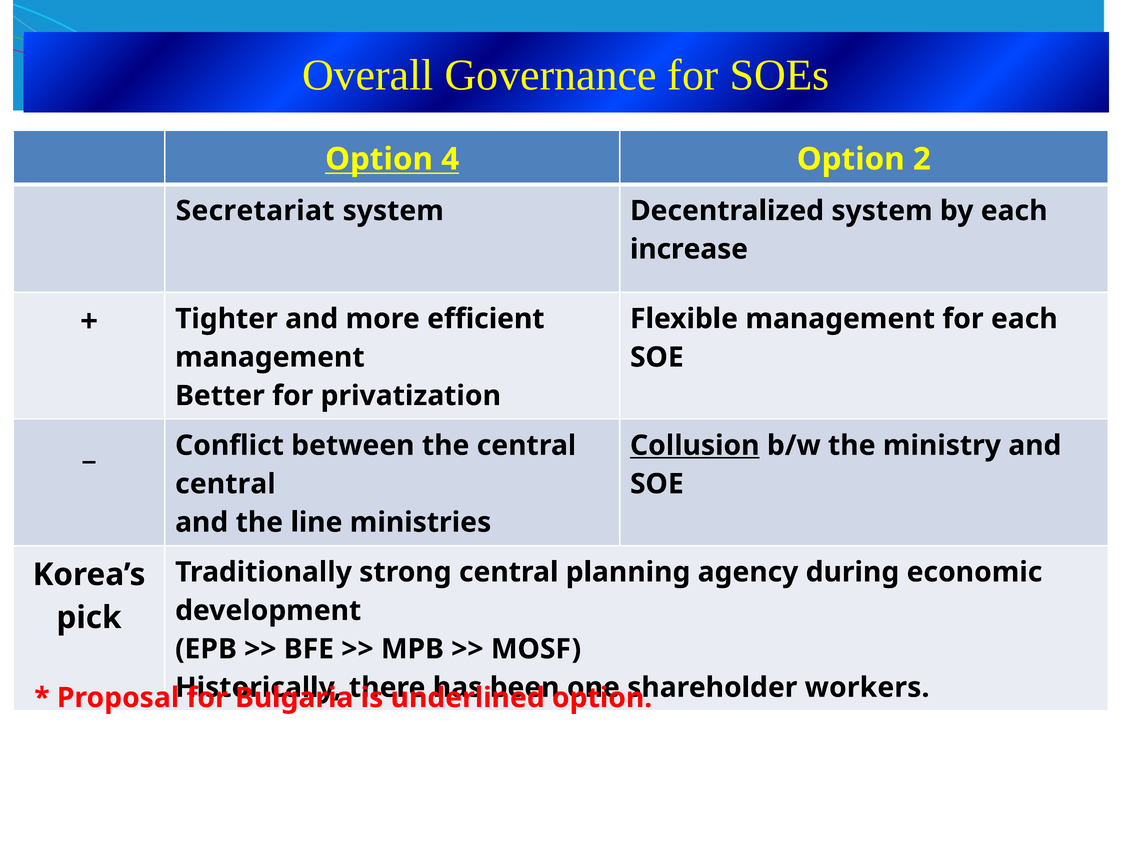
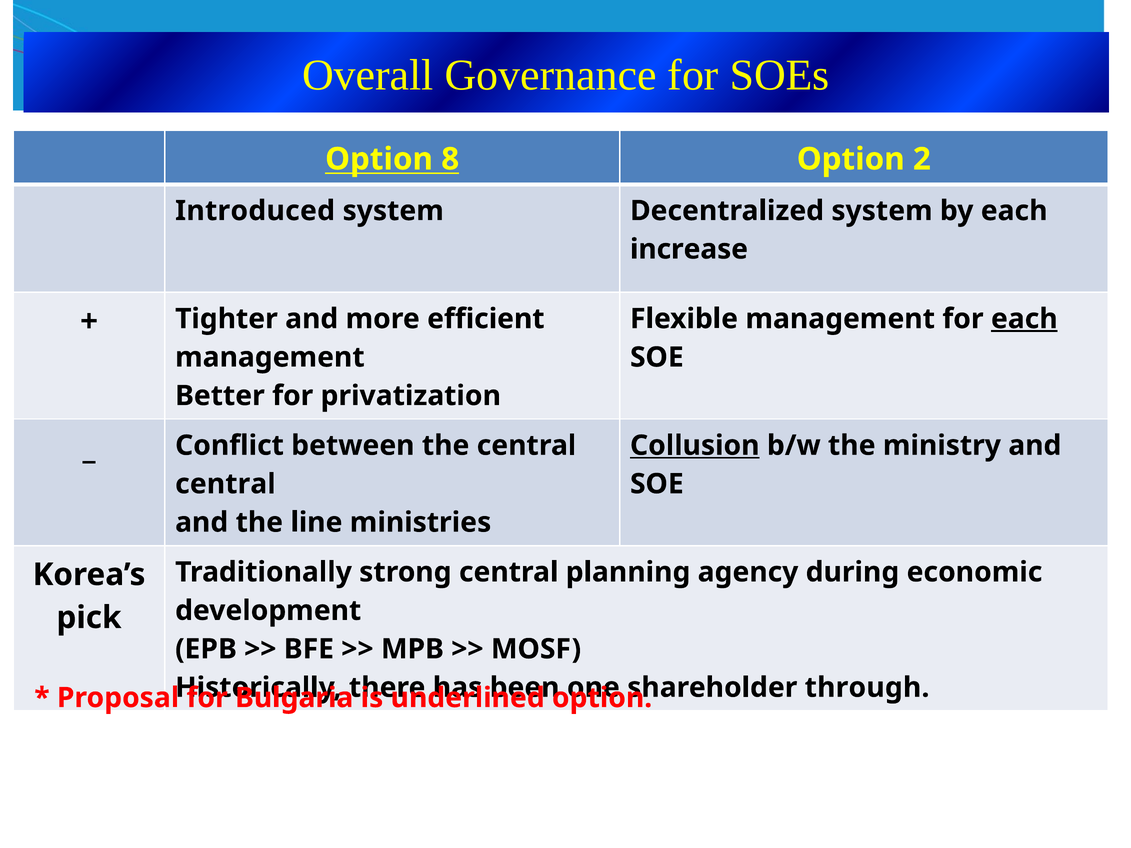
4: 4 -> 8
Secretariat: Secretariat -> Introduced
each at (1024, 319) underline: none -> present
workers: workers -> through
